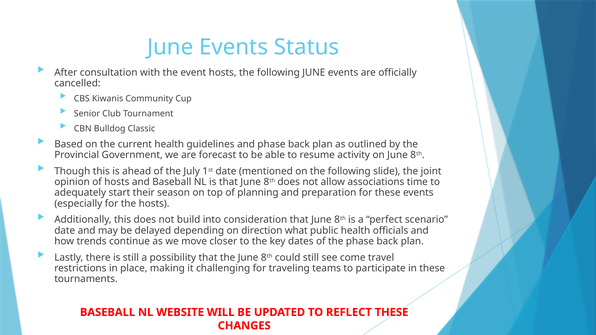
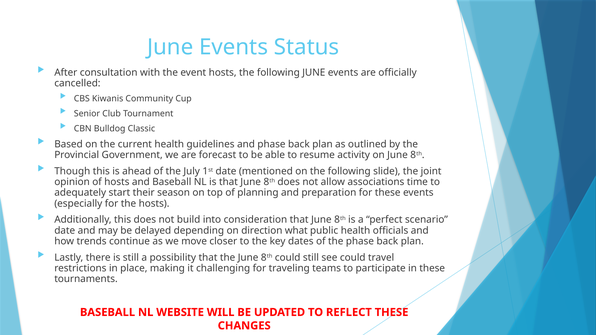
see come: come -> could
